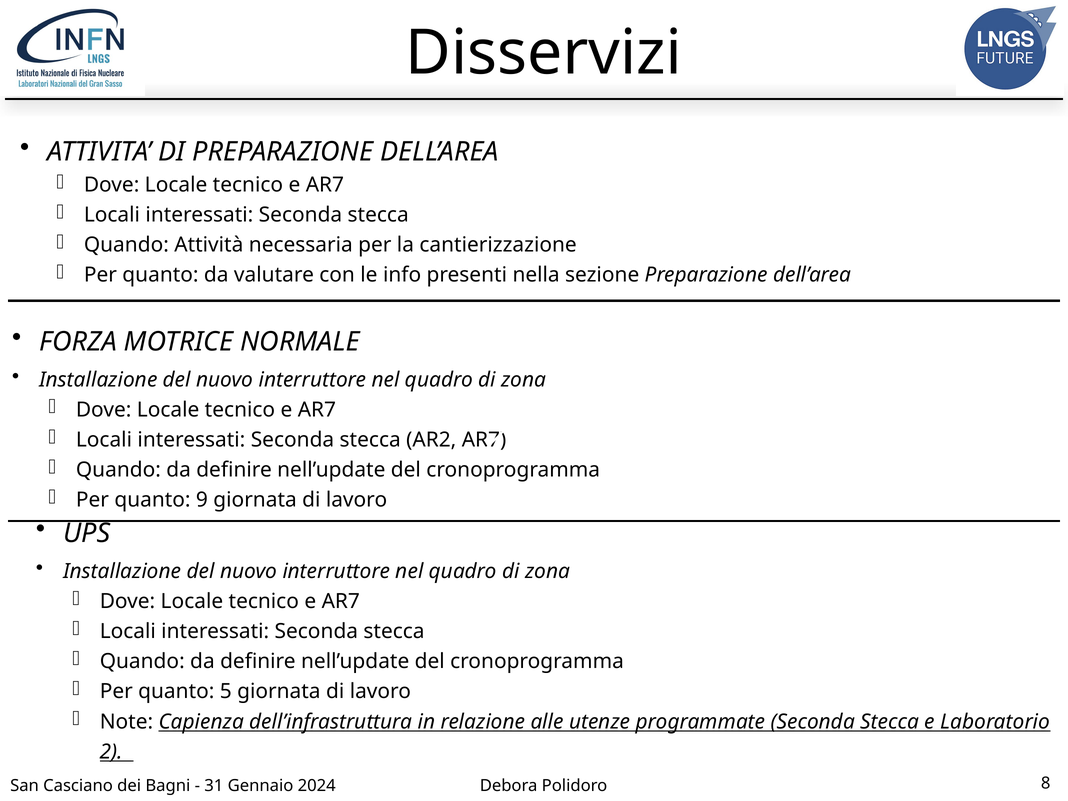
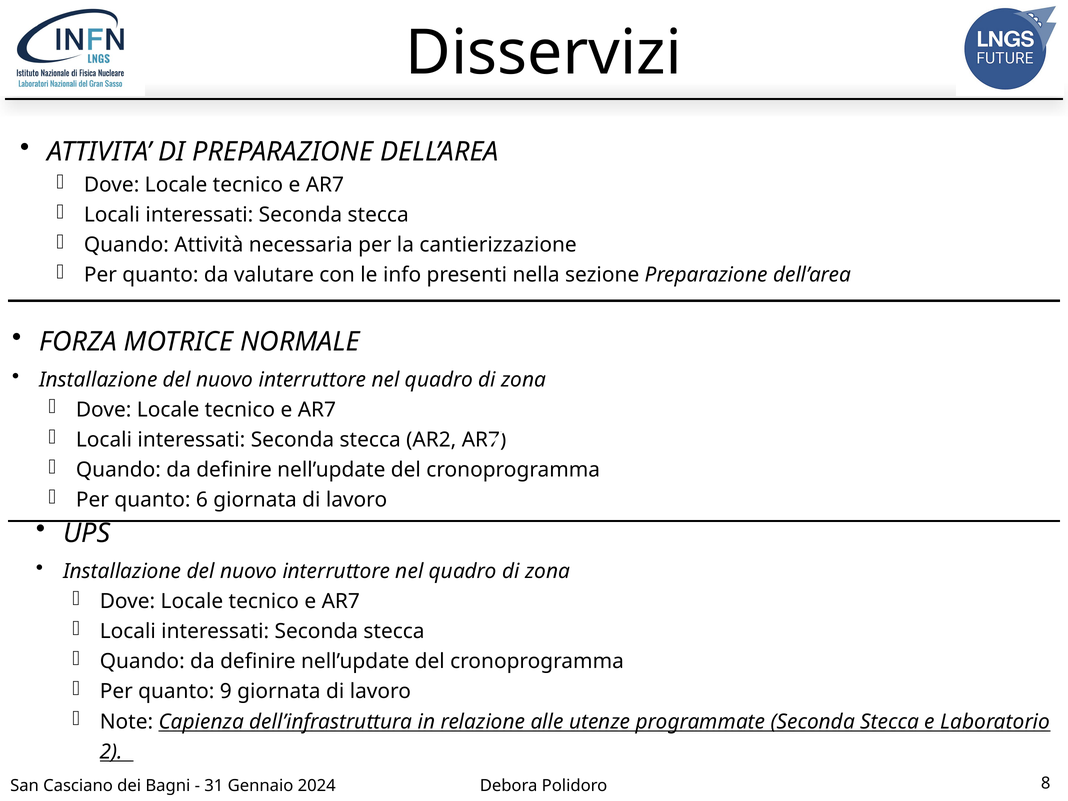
9: 9 -> 6
5: 5 -> 9
